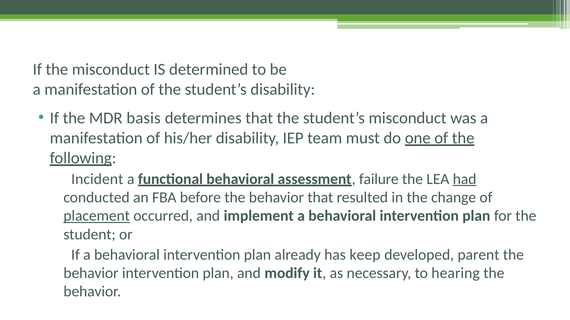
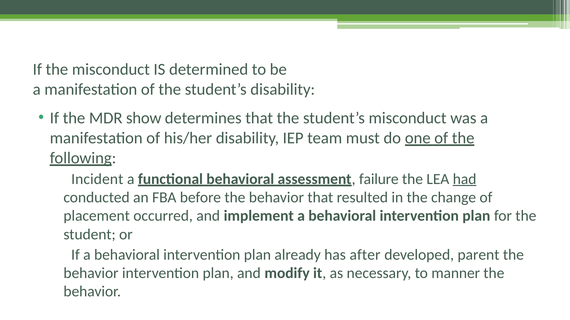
basis: basis -> show
placement underline: present -> none
keep: keep -> after
hearing: hearing -> manner
